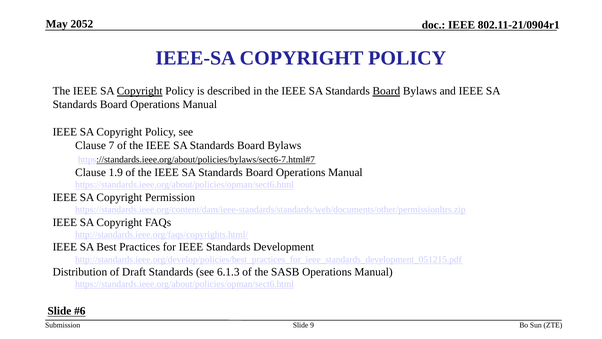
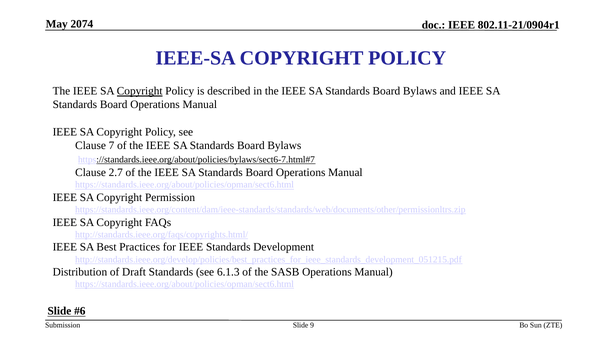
2052: 2052 -> 2074
Board at (386, 91) underline: present -> none
1.9: 1.9 -> 2.7
